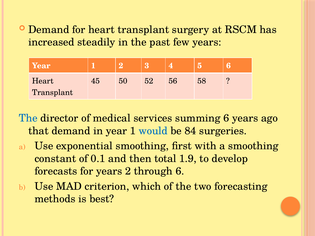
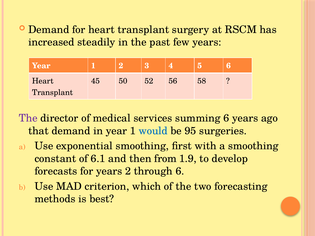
The at (28, 118) colour: blue -> purple
84: 84 -> 95
0.1: 0.1 -> 6.1
total: total -> from
